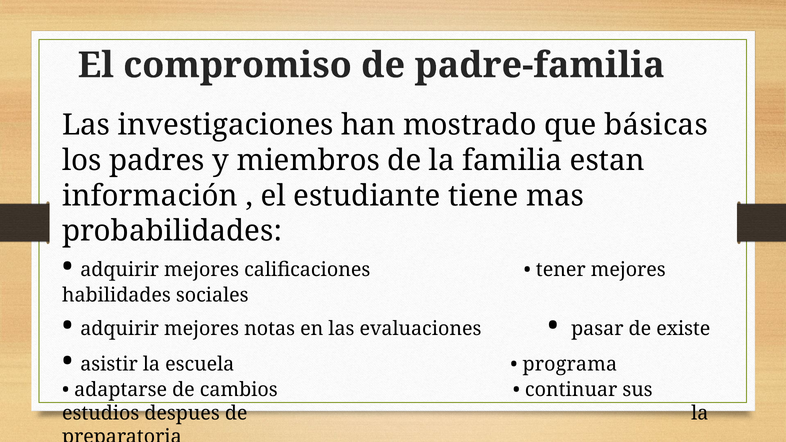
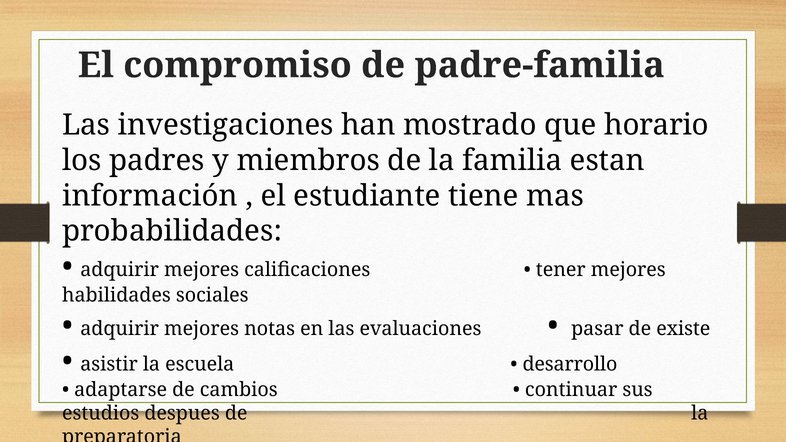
básicas: básicas -> horario
programa: programa -> desarrollo
